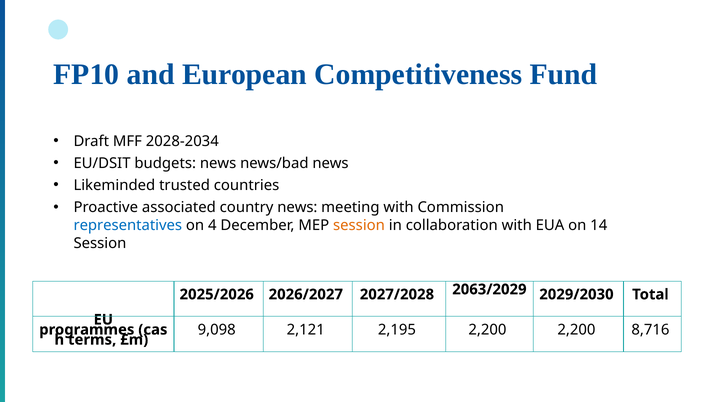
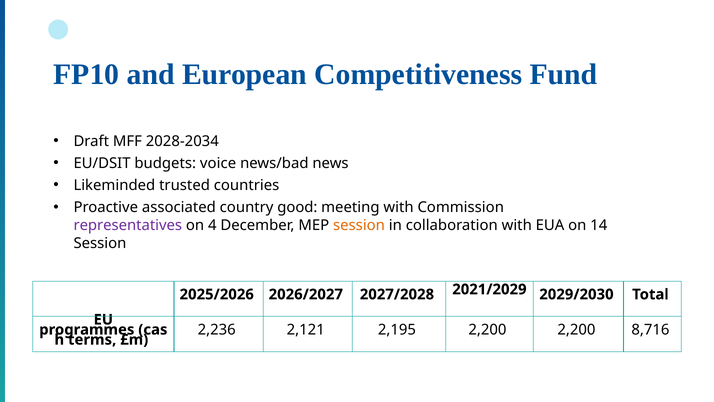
budgets news: news -> voice
country news: news -> good
representatives colour: blue -> purple
2063/2029: 2063/2029 -> 2021/2029
9,098: 9,098 -> 2,236
